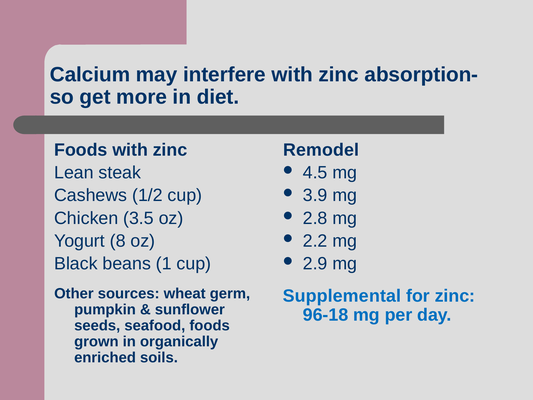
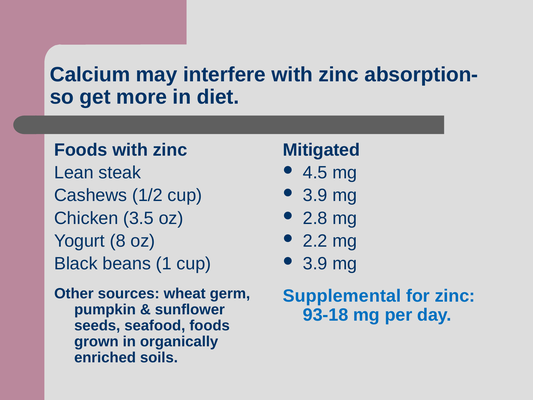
Remodel: Remodel -> Mitigated
2.9 at (315, 263): 2.9 -> 3.9
96-18: 96-18 -> 93-18
